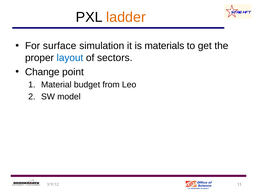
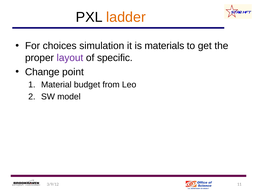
surface: surface -> choices
layout colour: blue -> purple
sectors: sectors -> specific
